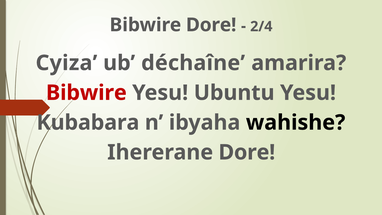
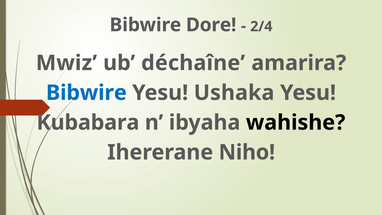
Cyiza: Cyiza -> Mwiz
Bibwire at (86, 93) colour: red -> blue
Ubuntu: Ubuntu -> Ushaka
Ihererane Dore: Dore -> Niho
